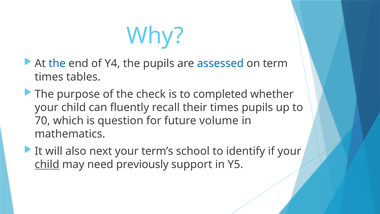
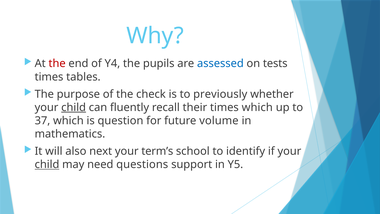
the at (57, 63) colour: blue -> red
term: term -> tests
completed: completed -> previously
child at (74, 107) underline: none -> present
times pupils: pupils -> which
70: 70 -> 37
previously: previously -> questions
